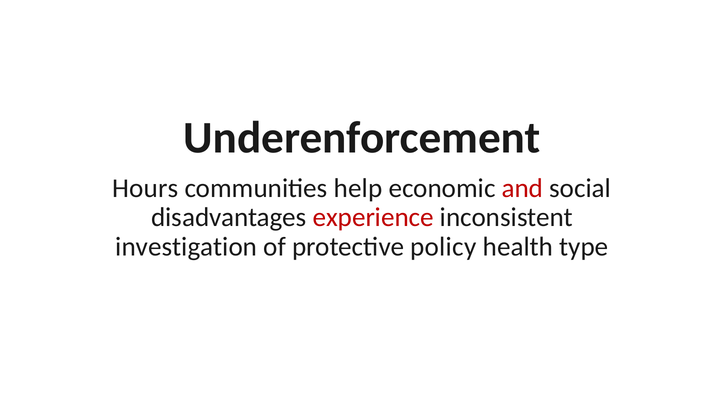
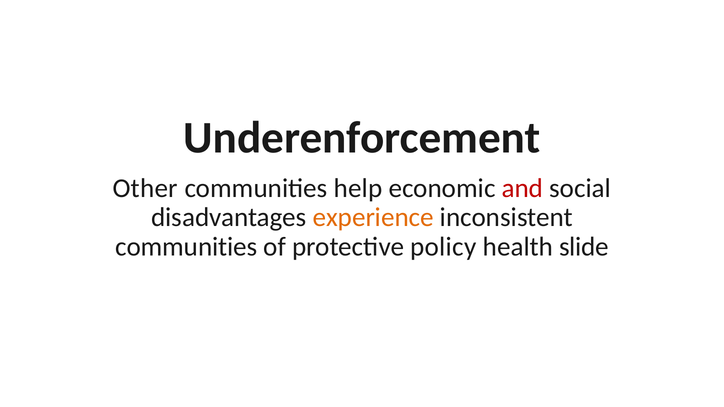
Hours: Hours -> Other
experience colour: red -> orange
investigation at (186, 247): investigation -> communities
type: type -> slide
